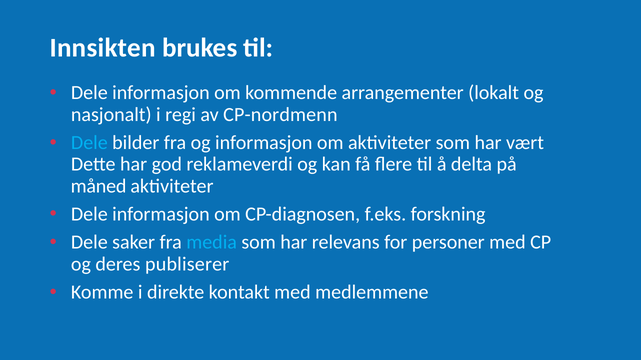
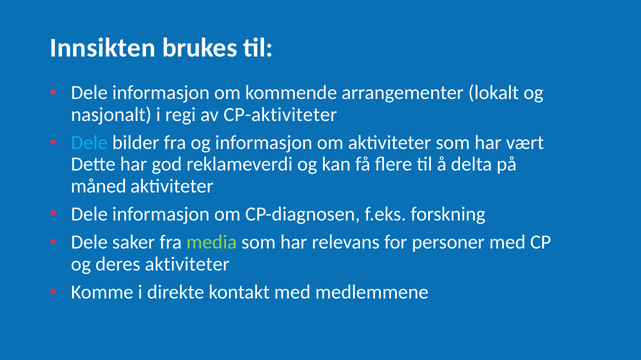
CP-nordmenn: CP-nordmenn -> CP-aktiviteter
media colour: light blue -> light green
deres publiserer: publiserer -> aktiviteter
